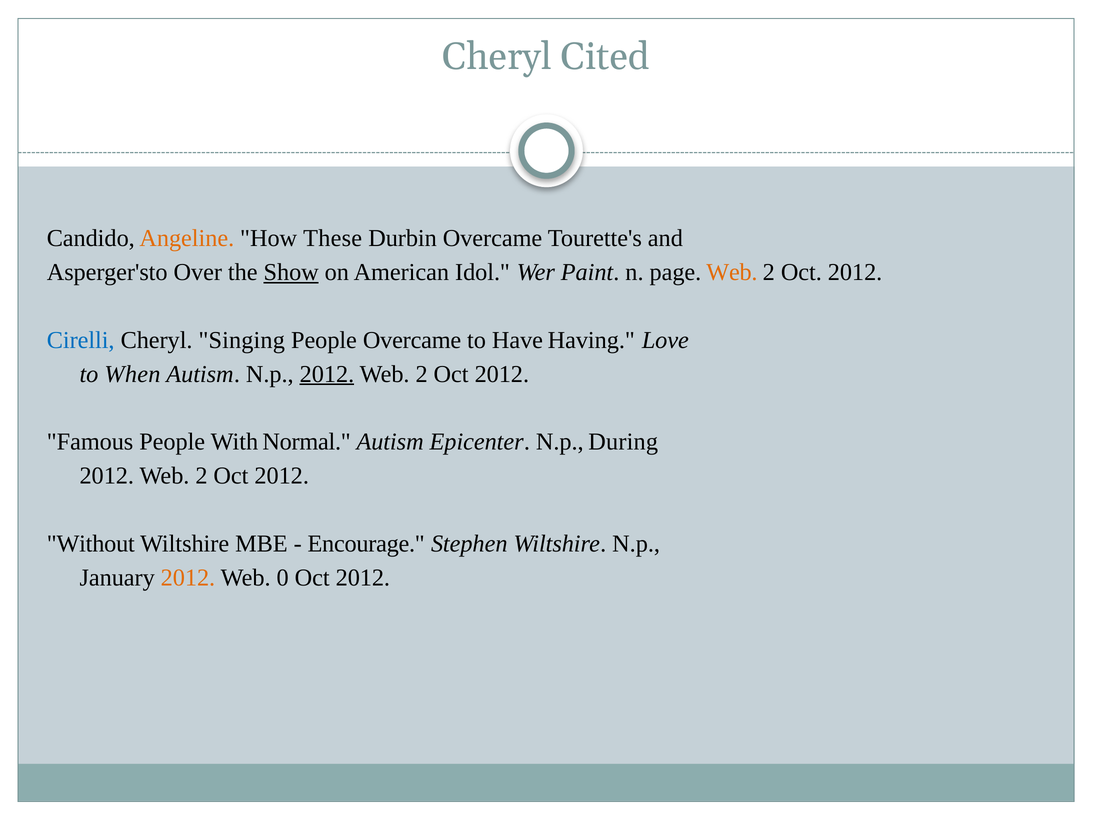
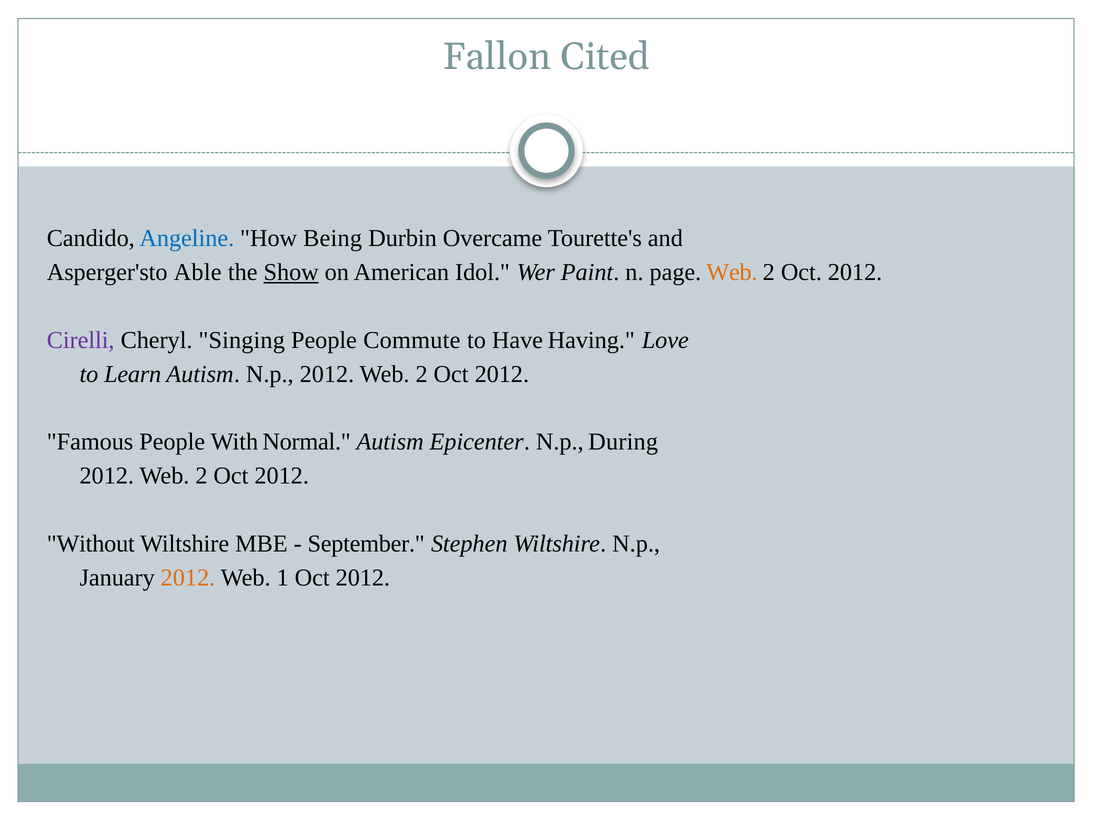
Cheryl at (497, 57): Cheryl -> Fallon
Angeline colour: orange -> blue
These: These -> Being
Over: Over -> Able
Cirelli colour: blue -> purple
People Overcame: Overcame -> Commute
When: When -> Learn
2012 at (327, 374) underline: present -> none
Encourage: Encourage -> September
0: 0 -> 1
